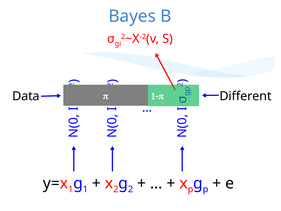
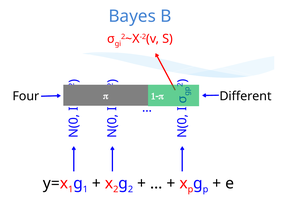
Data: Data -> Four
